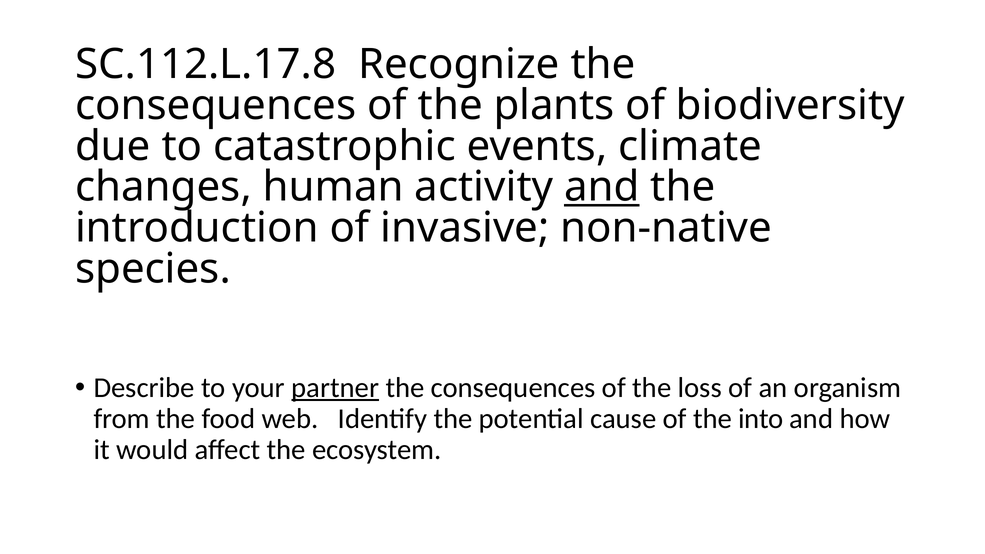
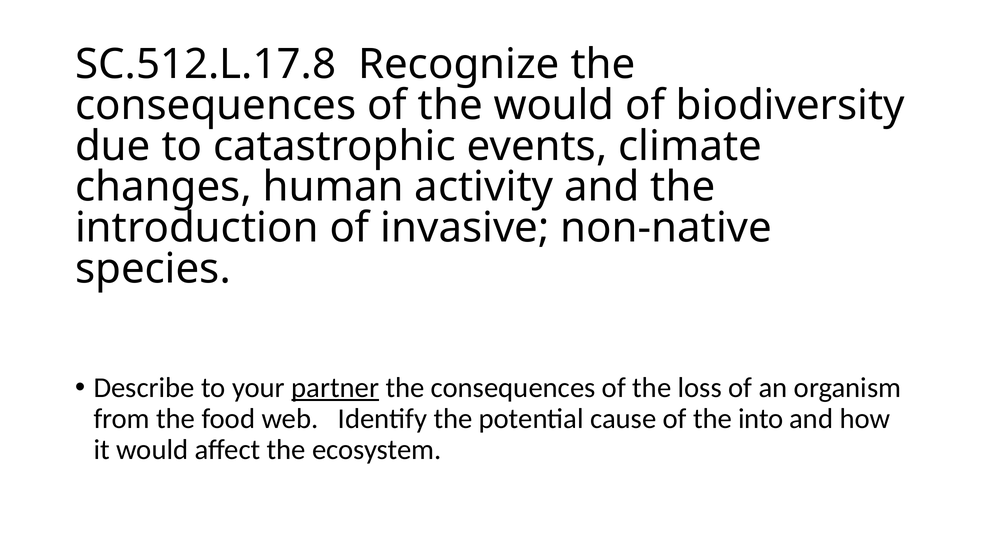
SC.112.L.17.8: SC.112.L.17.8 -> SC.512.L.17.8
the plants: plants -> would
and at (602, 187) underline: present -> none
